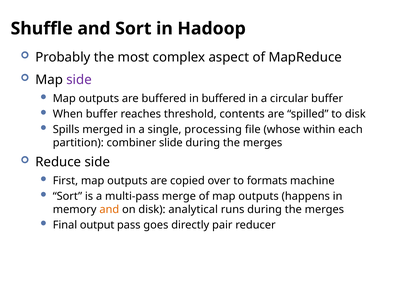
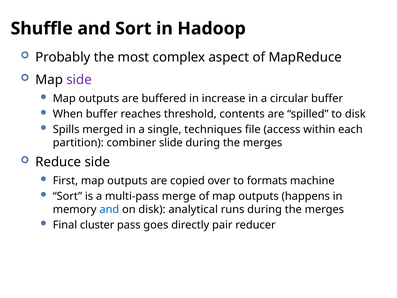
in buffered: buffered -> increase
processing: processing -> techniques
whose: whose -> access
and at (109, 209) colour: orange -> blue
output: output -> cluster
